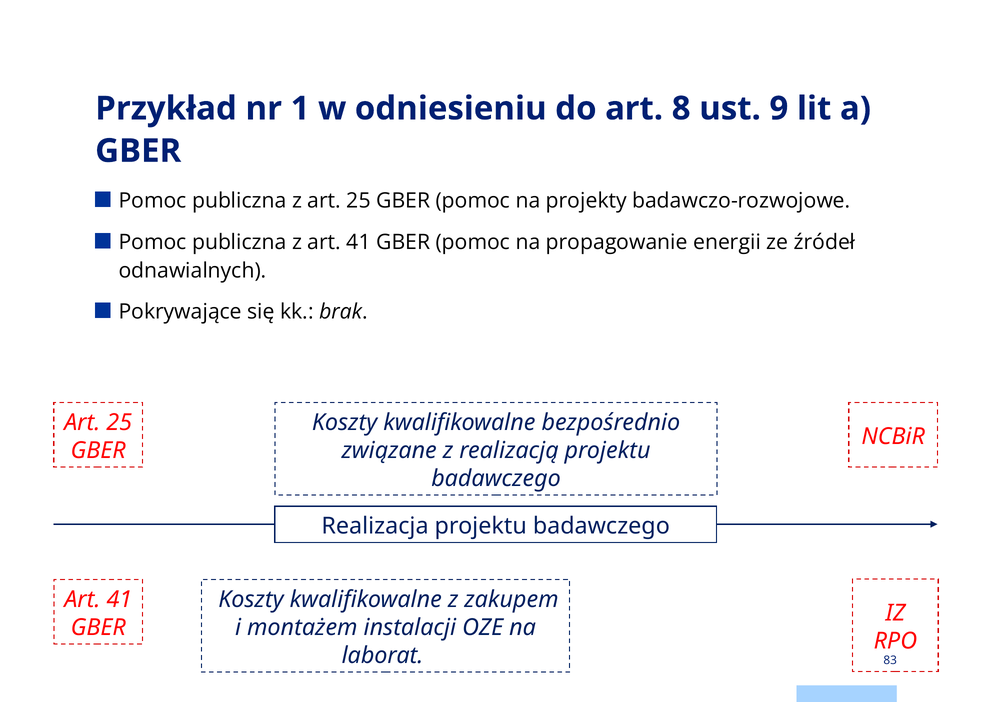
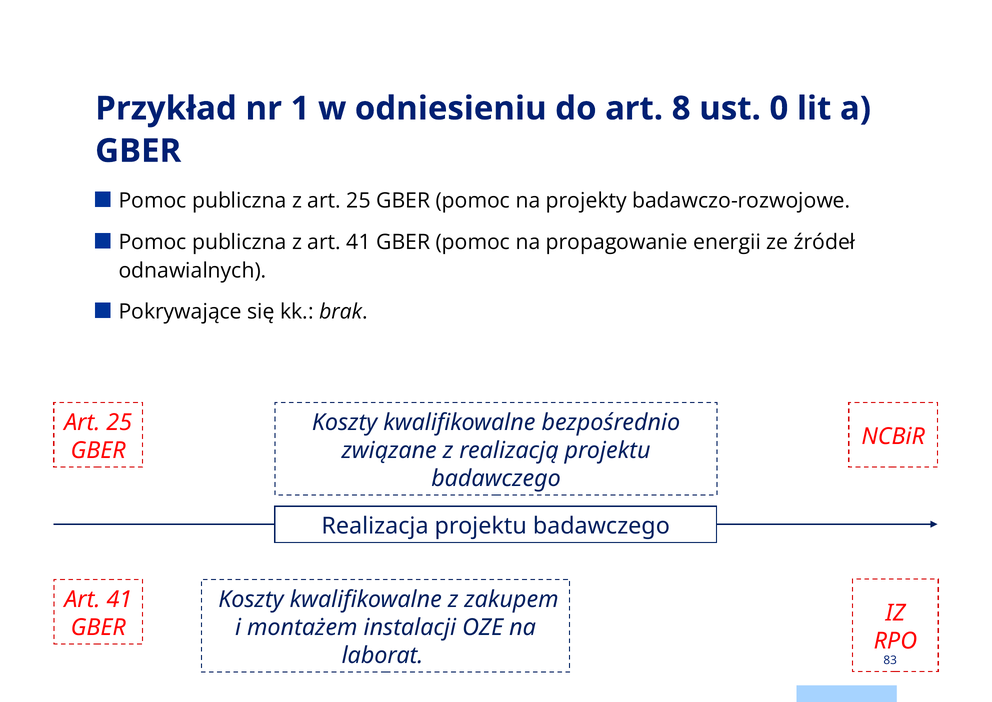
9: 9 -> 0
